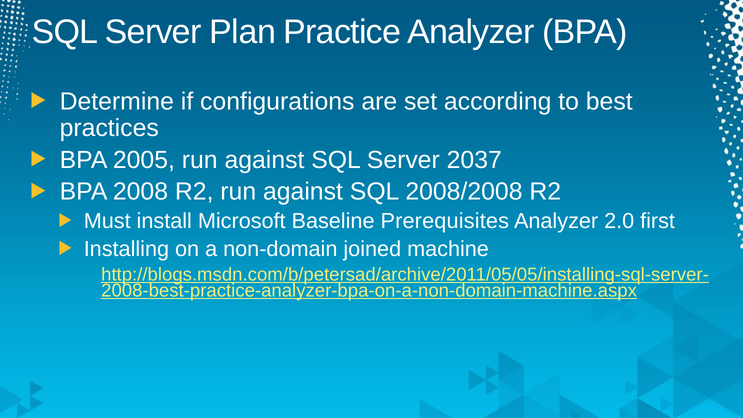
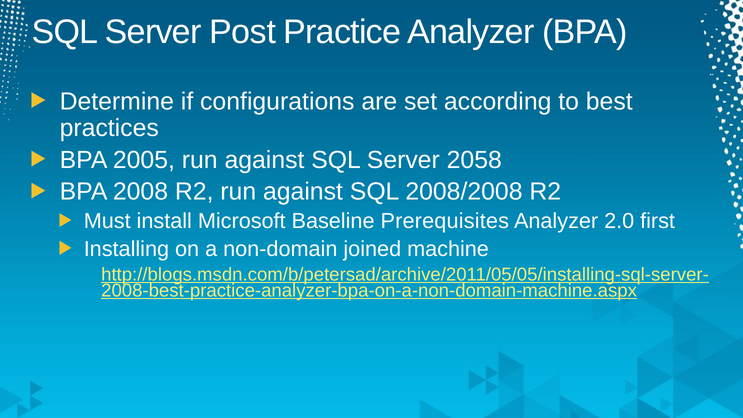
Plan: Plan -> Post
2037: 2037 -> 2058
